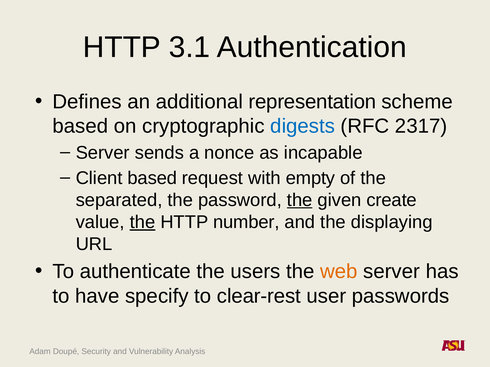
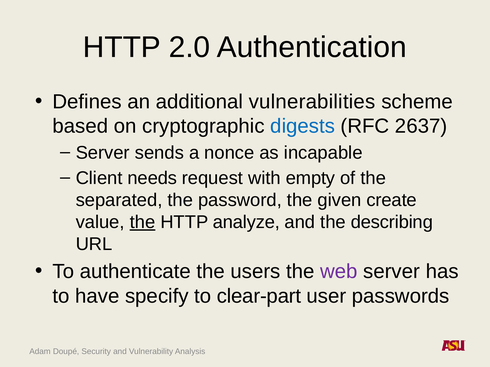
3.1: 3.1 -> 2.0
representation: representation -> vulnerabilities
2317: 2317 -> 2637
Client based: based -> needs
the at (300, 200) underline: present -> none
number: number -> analyze
displaying: displaying -> describing
web colour: orange -> purple
clear-rest: clear-rest -> clear-part
